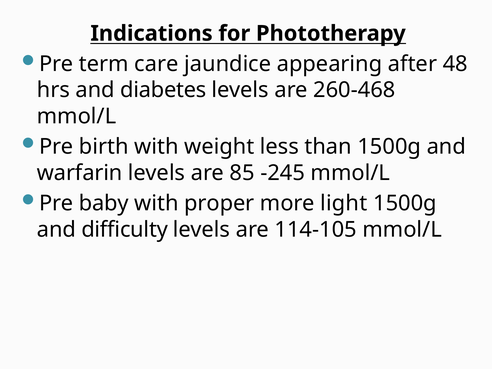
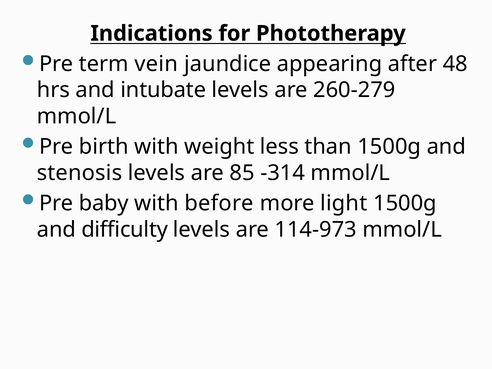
care: care -> vein
diabetes: diabetes -> intubate
260-468: 260-468 -> 260-279
warfarin: warfarin -> stenosis
-245: -245 -> -314
proper: proper -> before
114-105: 114-105 -> 114-973
